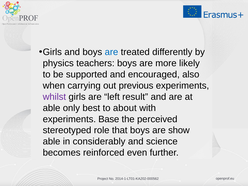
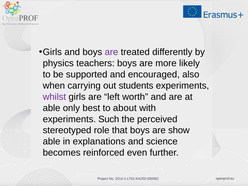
are at (111, 52) colour: blue -> purple
previous: previous -> students
result: result -> worth
Base: Base -> Such
considerably: considerably -> explanations
